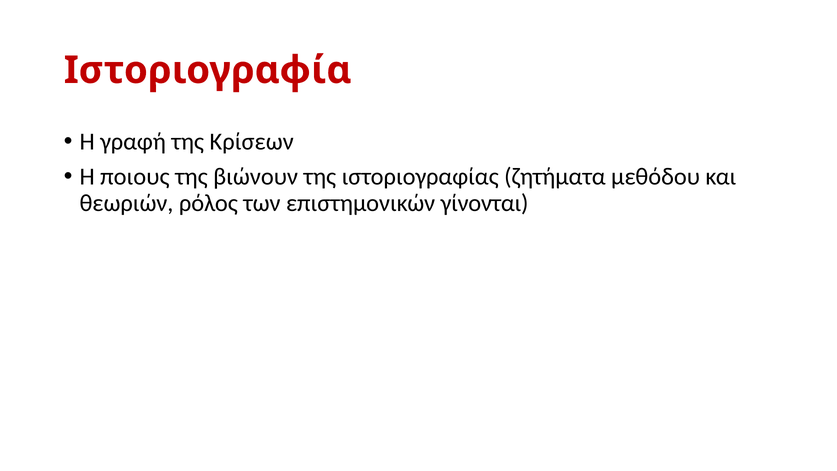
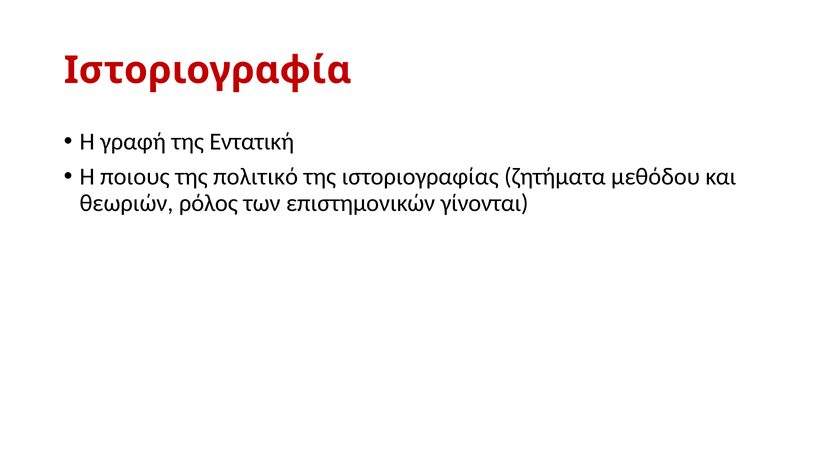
Κρίσεων: Κρίσεων -> Εντατική
βιώνουν: βιώνουν -> πολιτικό
